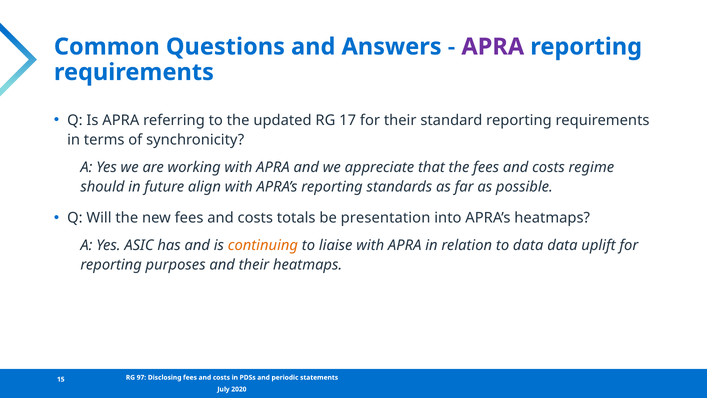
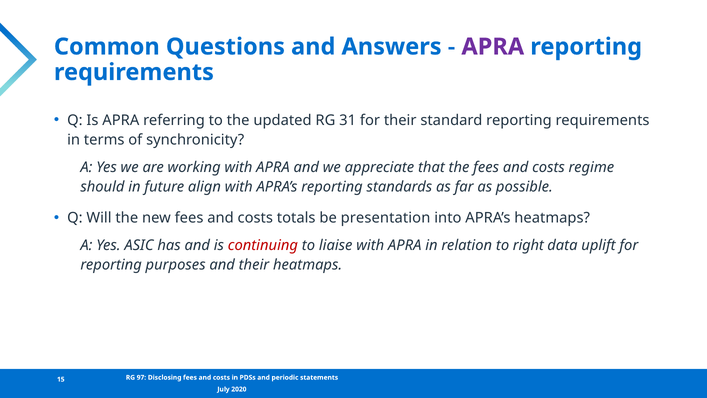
17: 17 -> 31
continuing colour: orange -> red
to data: data -> right
